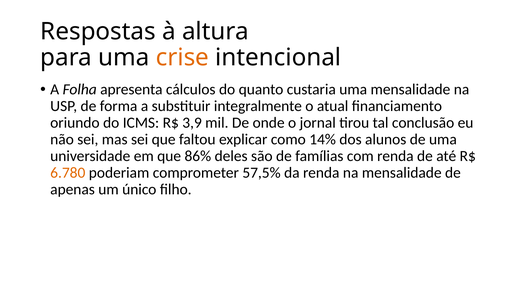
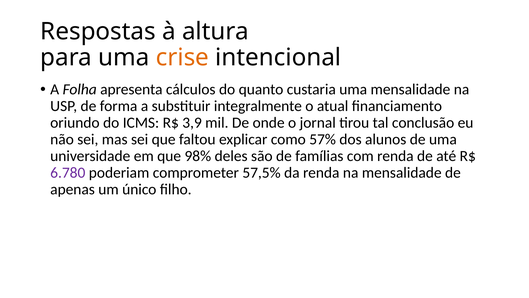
14%: 14% -> 57%
86%: 86% -> 98%
6.780 colour: orange -> purple
